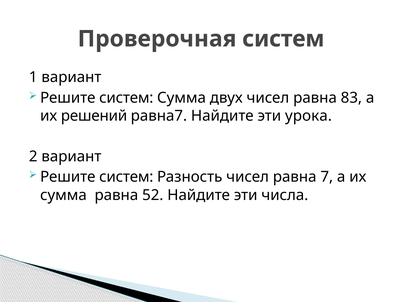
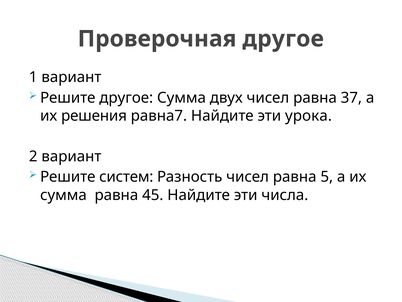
Проверочная систем: систем -> другое
систем at (126, 98): систем -> другое
83: 83 -> 37
решений: решений -> решения
7: 7 -> 5
52: 52 -> 45
